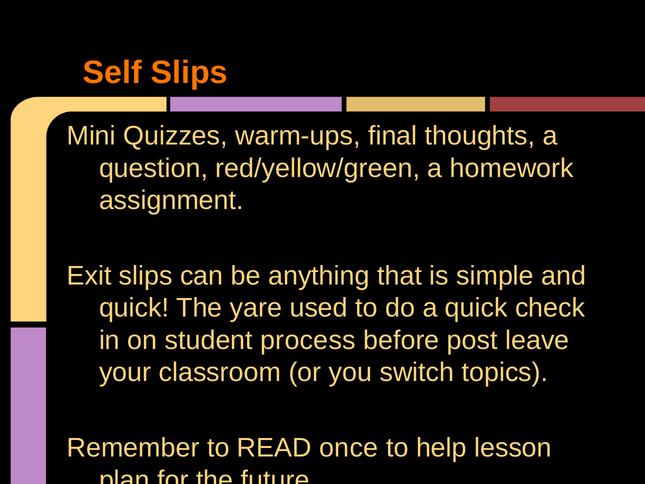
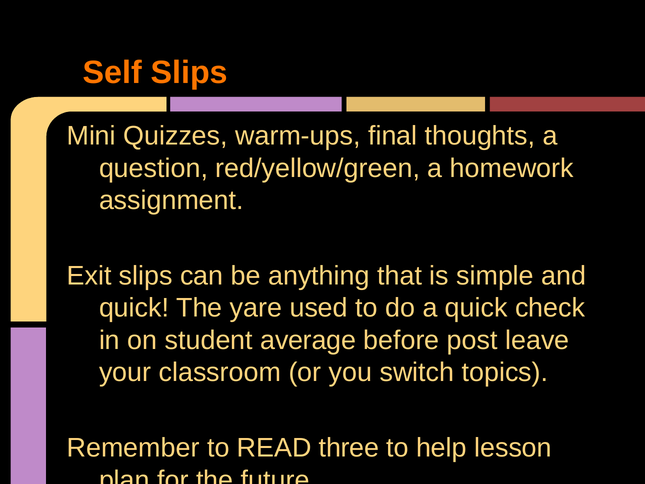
process: process -> average
once: once -> three
